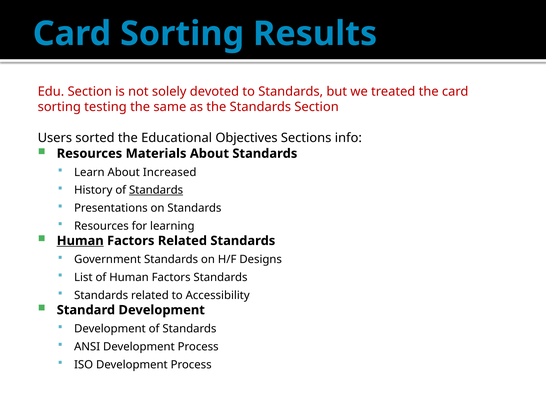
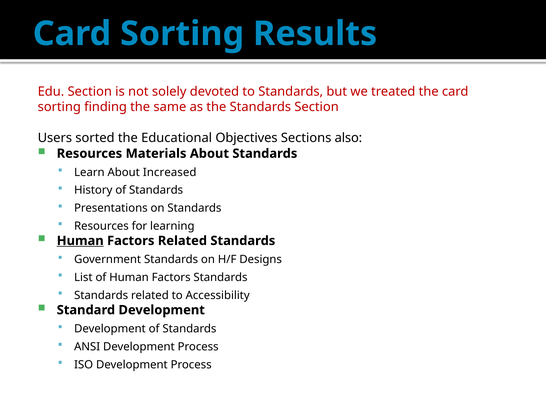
testing: testing -> finding
info: info -> also
Standards at (156, 190) underline: present -> none
